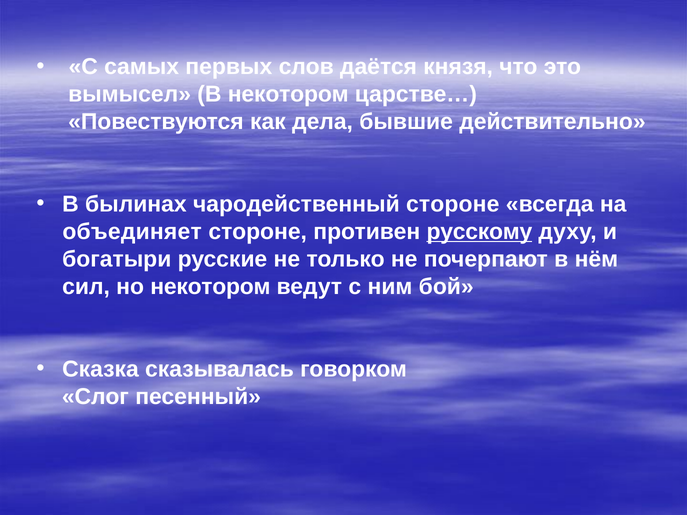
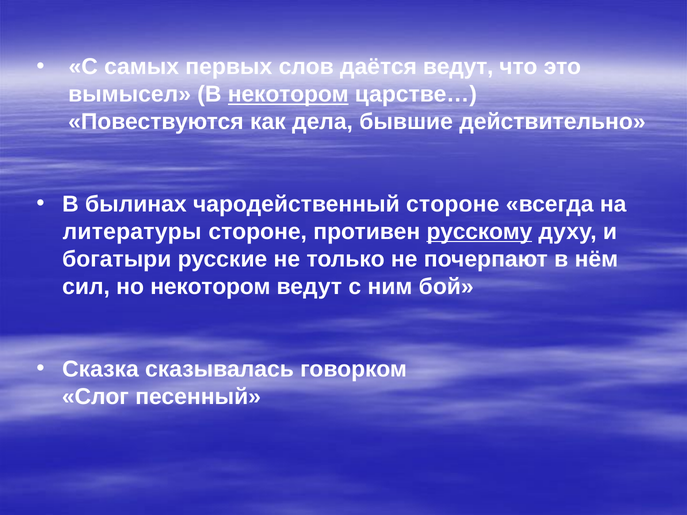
даётся князя: князя -> ведут
некотором at (288, 94) underline: none -> present
объединяет: объединяет -> литературы
